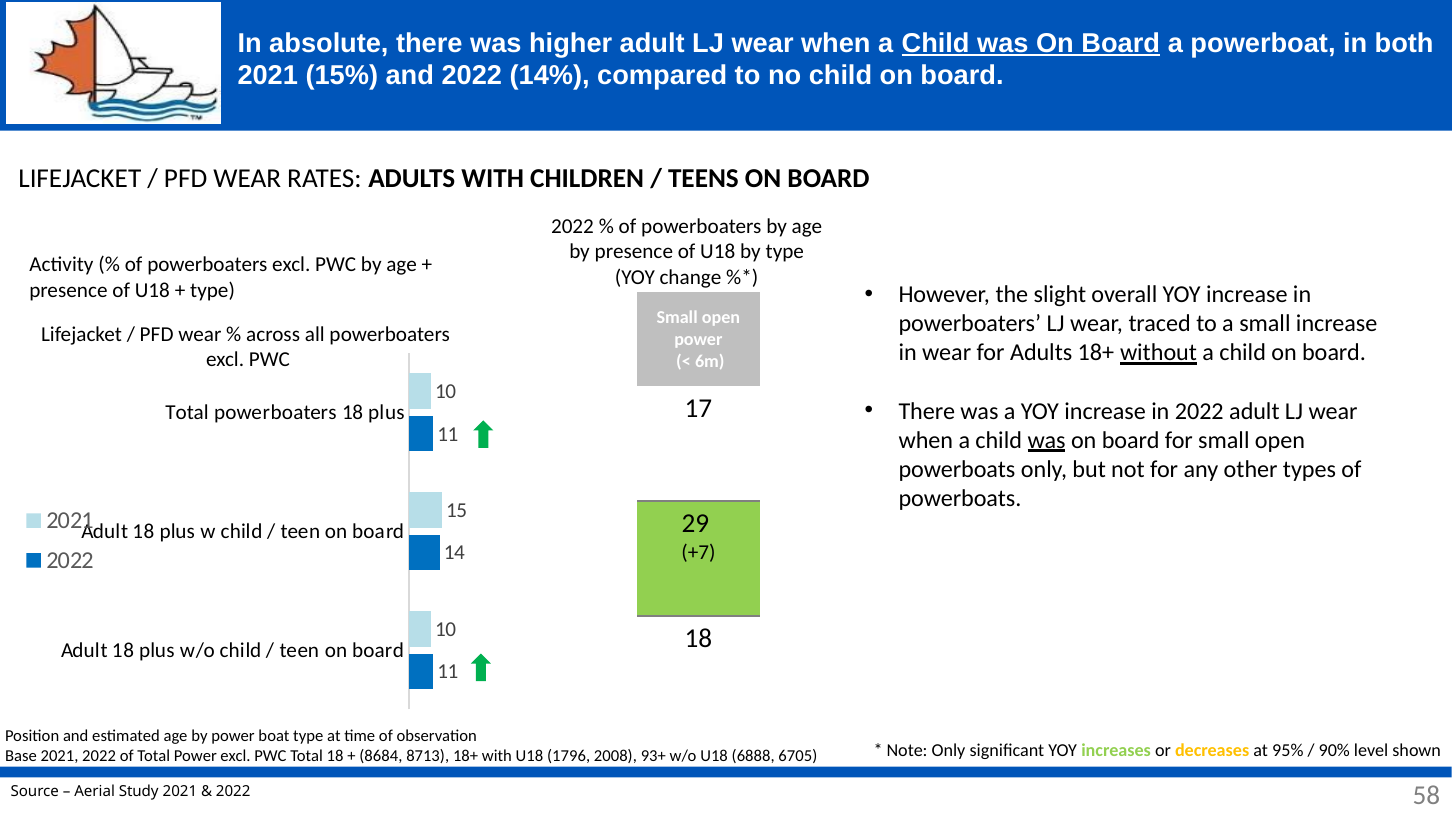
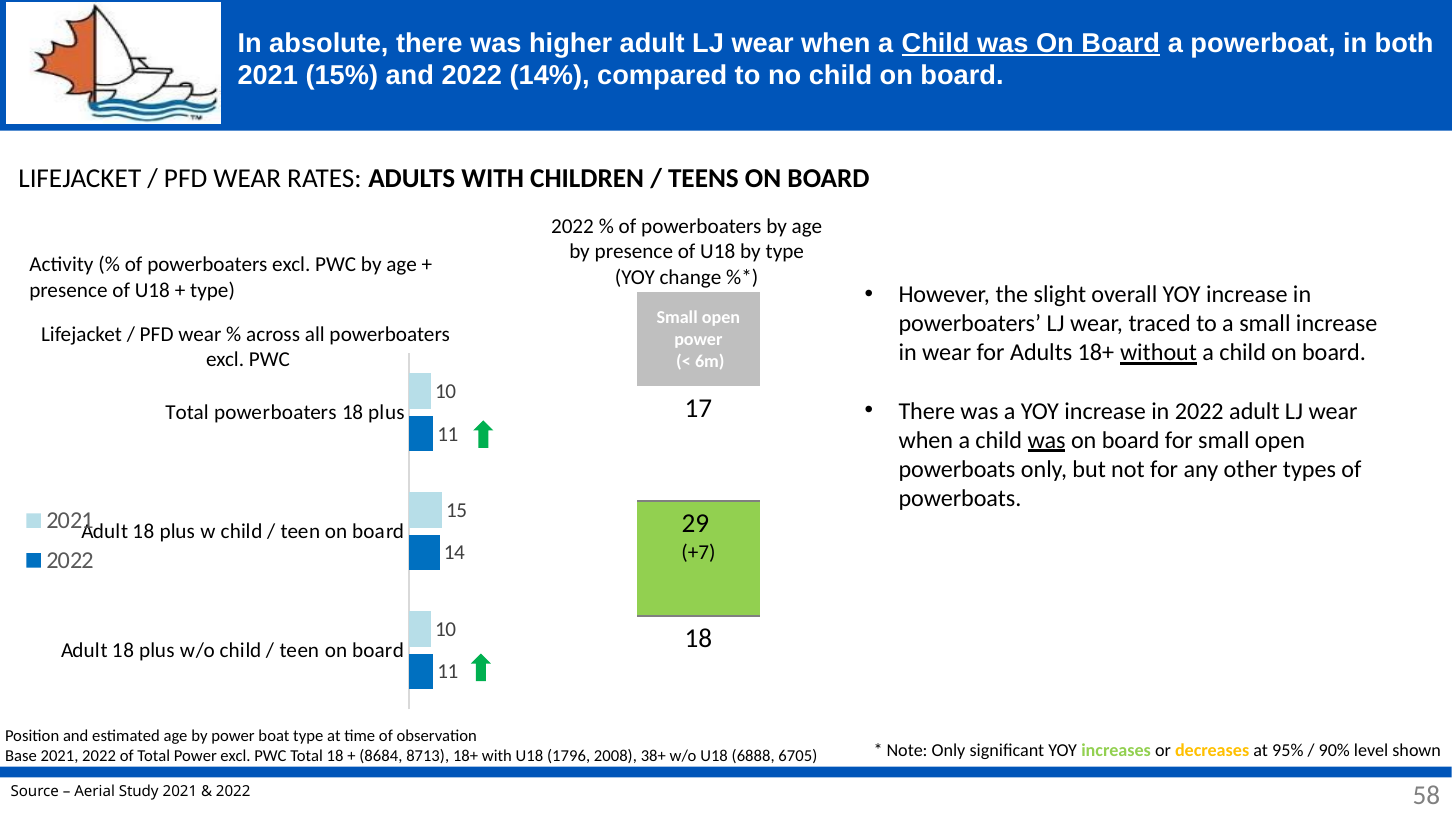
93+: 93+ -> 38+
